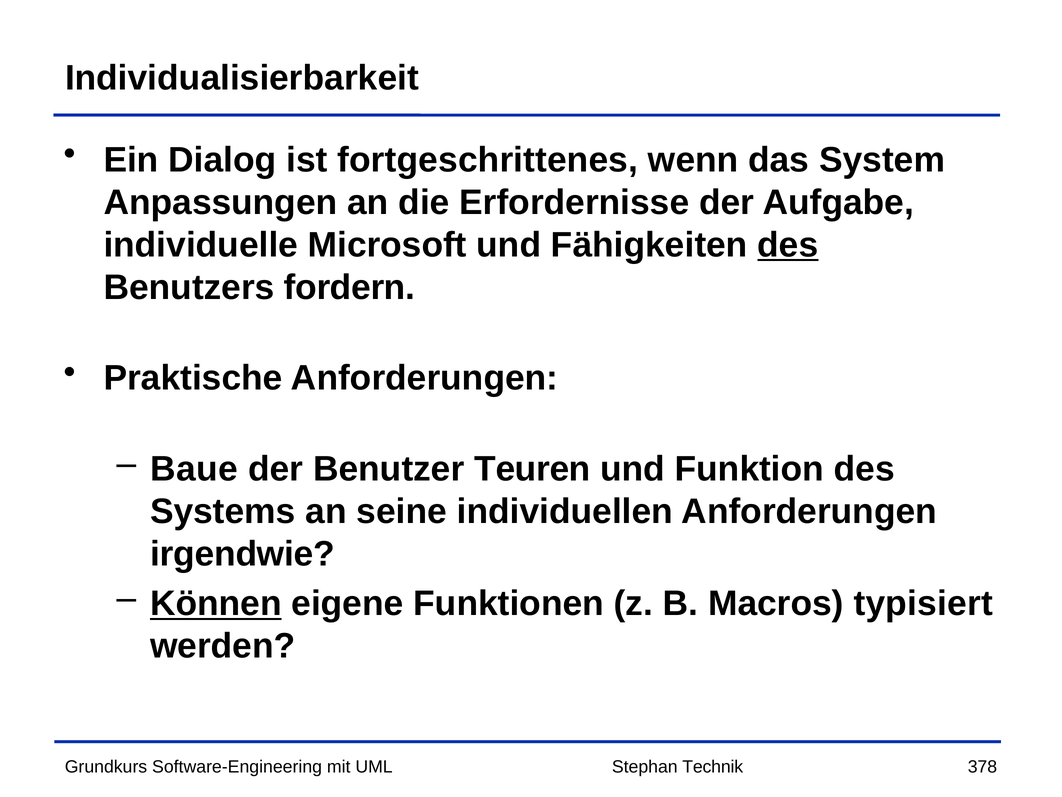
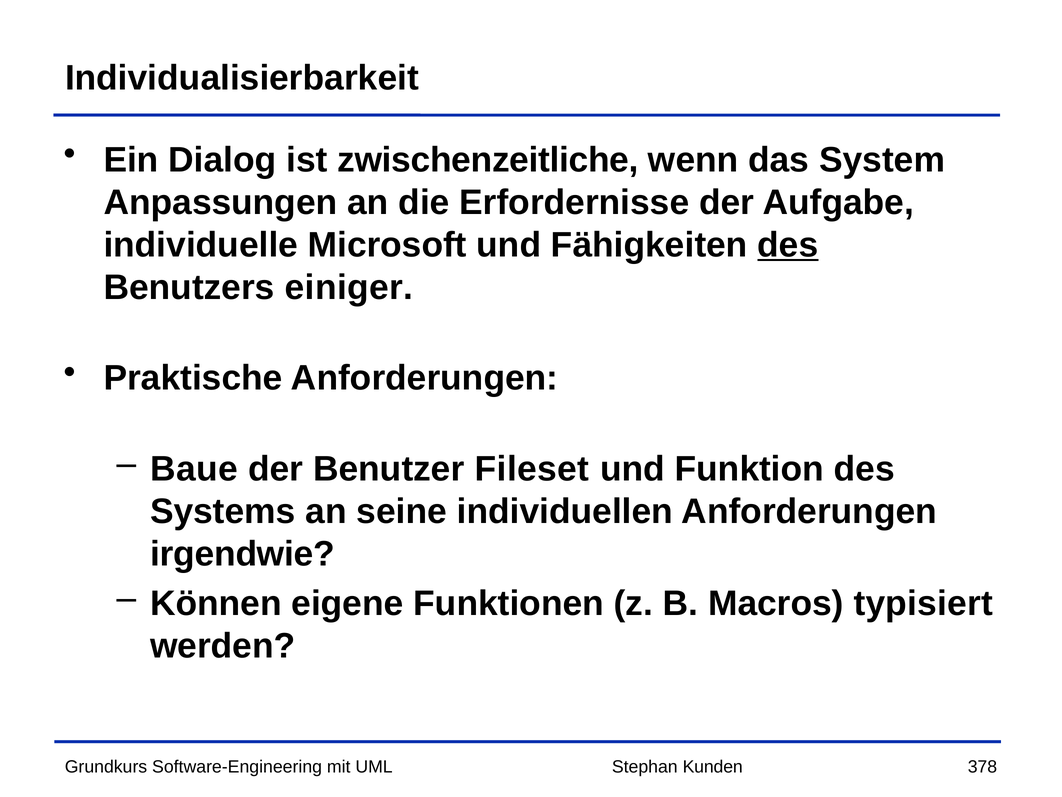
fortgeschrittenes: fortgeschrittenes -> zwischenzeitliche
fordern: fordern -> einiger
Teuren: Teuren -> Fileset
Können underline: present -> none
Technik: Technik -> Kunden
